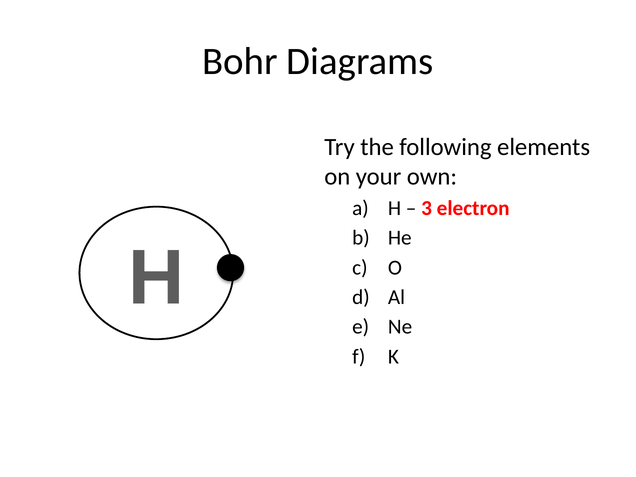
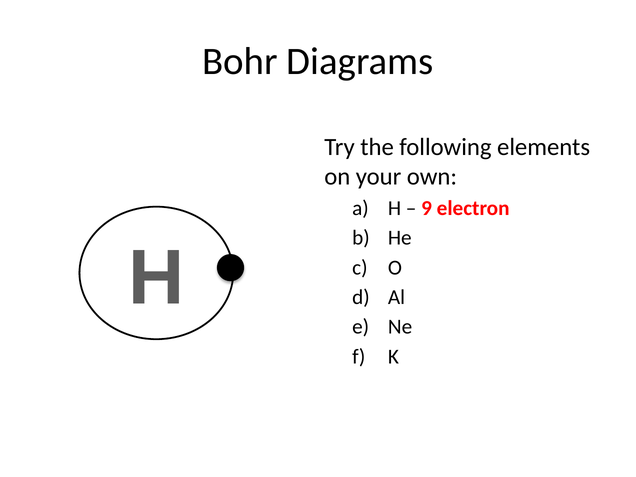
3: 3 -> 9
